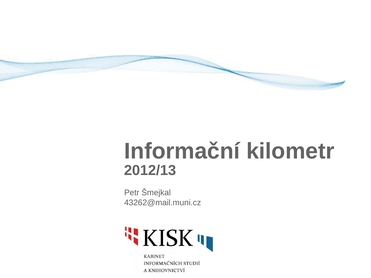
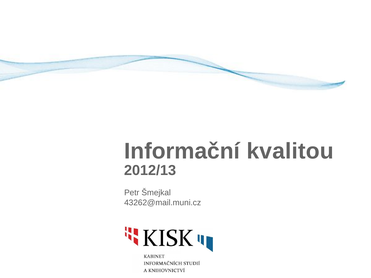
kilometr: kilometr -> kvalitou
